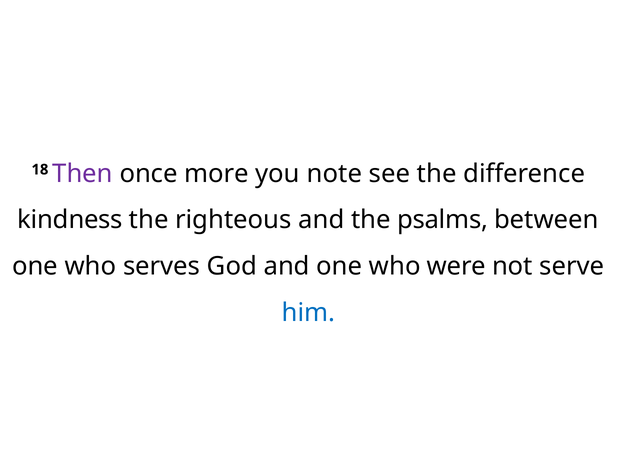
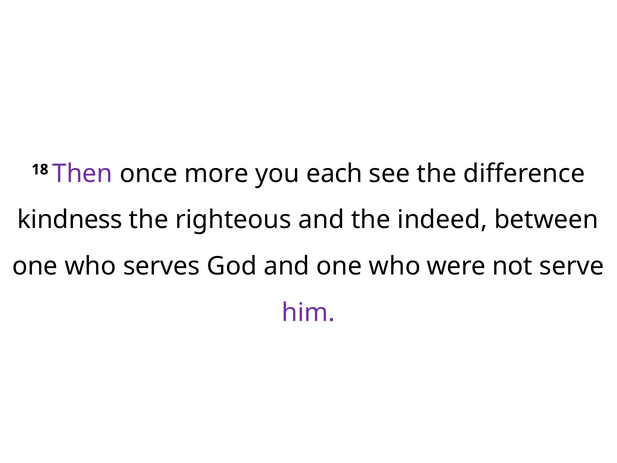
note: note -> each
psalms: psalms -> indeed
him colour: blue -> purple
